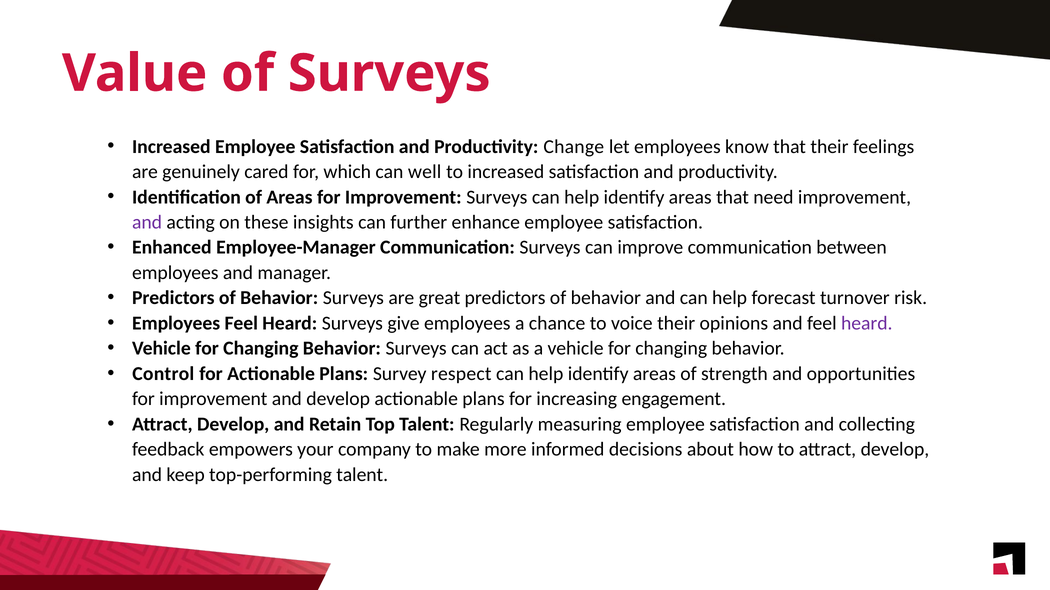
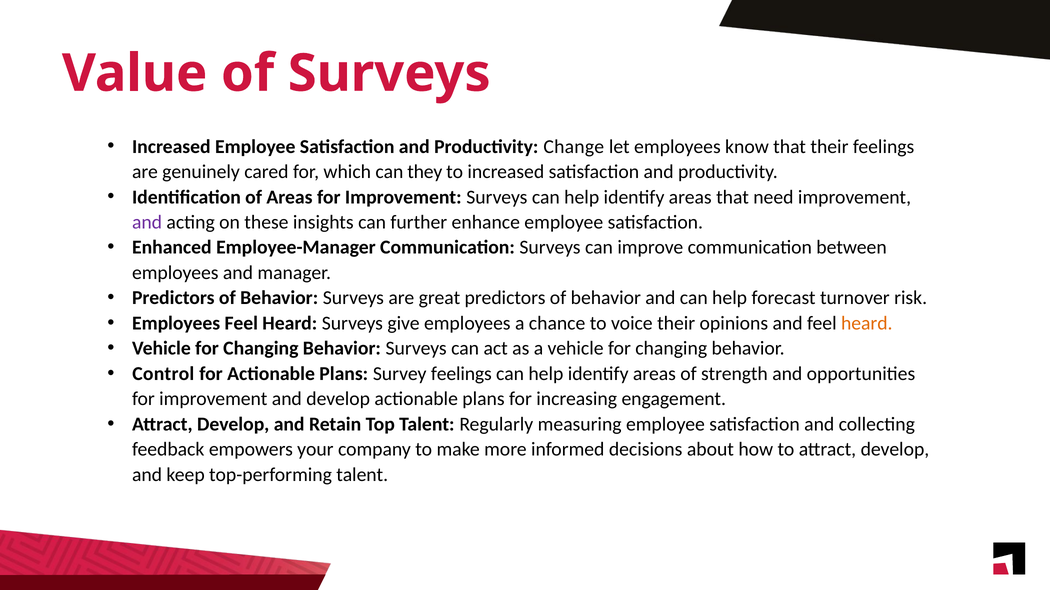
well: well -> they
heard at (867, 324) colour: purple -> orange
Survey respect: respect -> feelings
